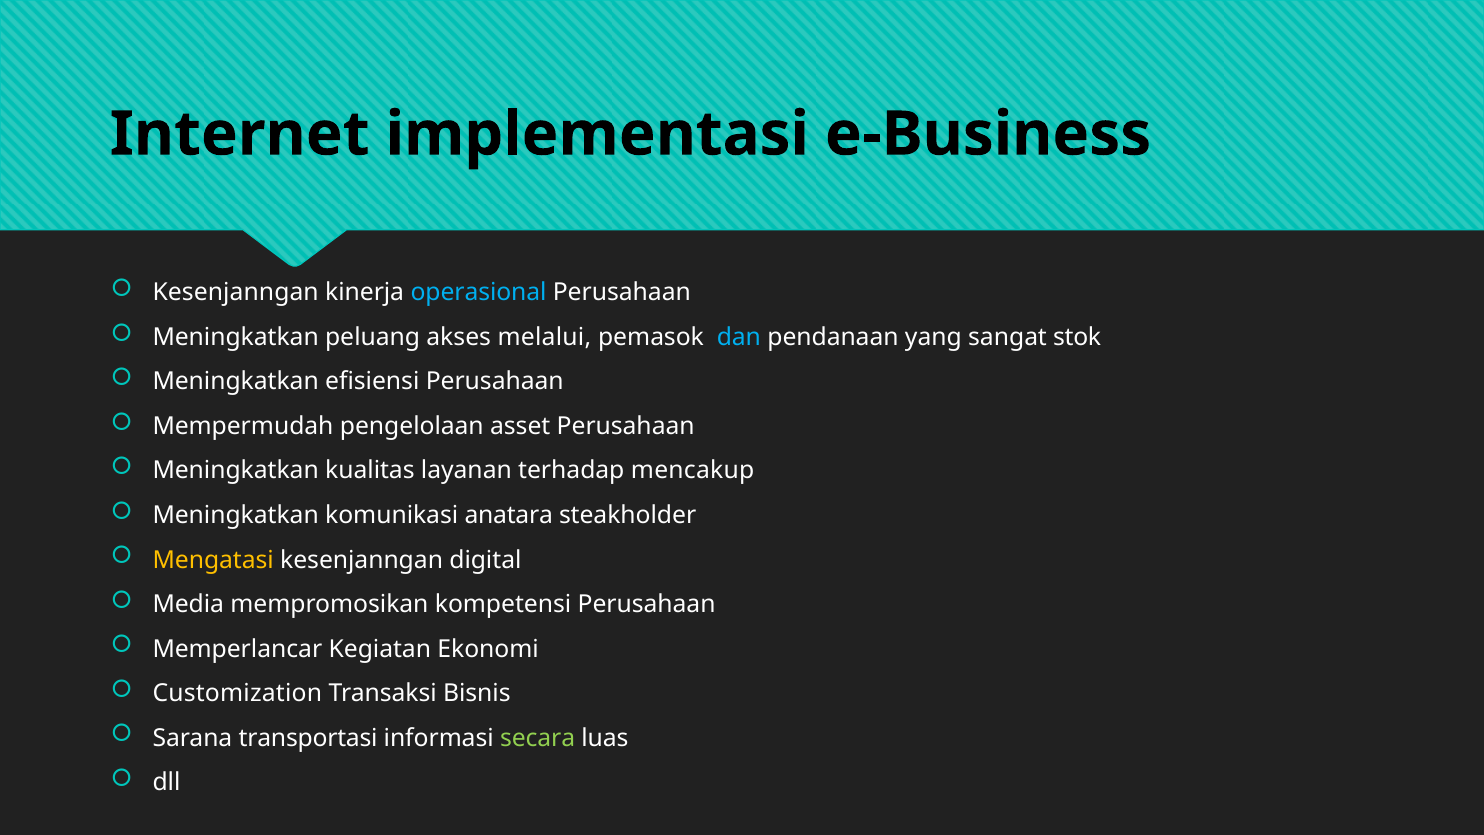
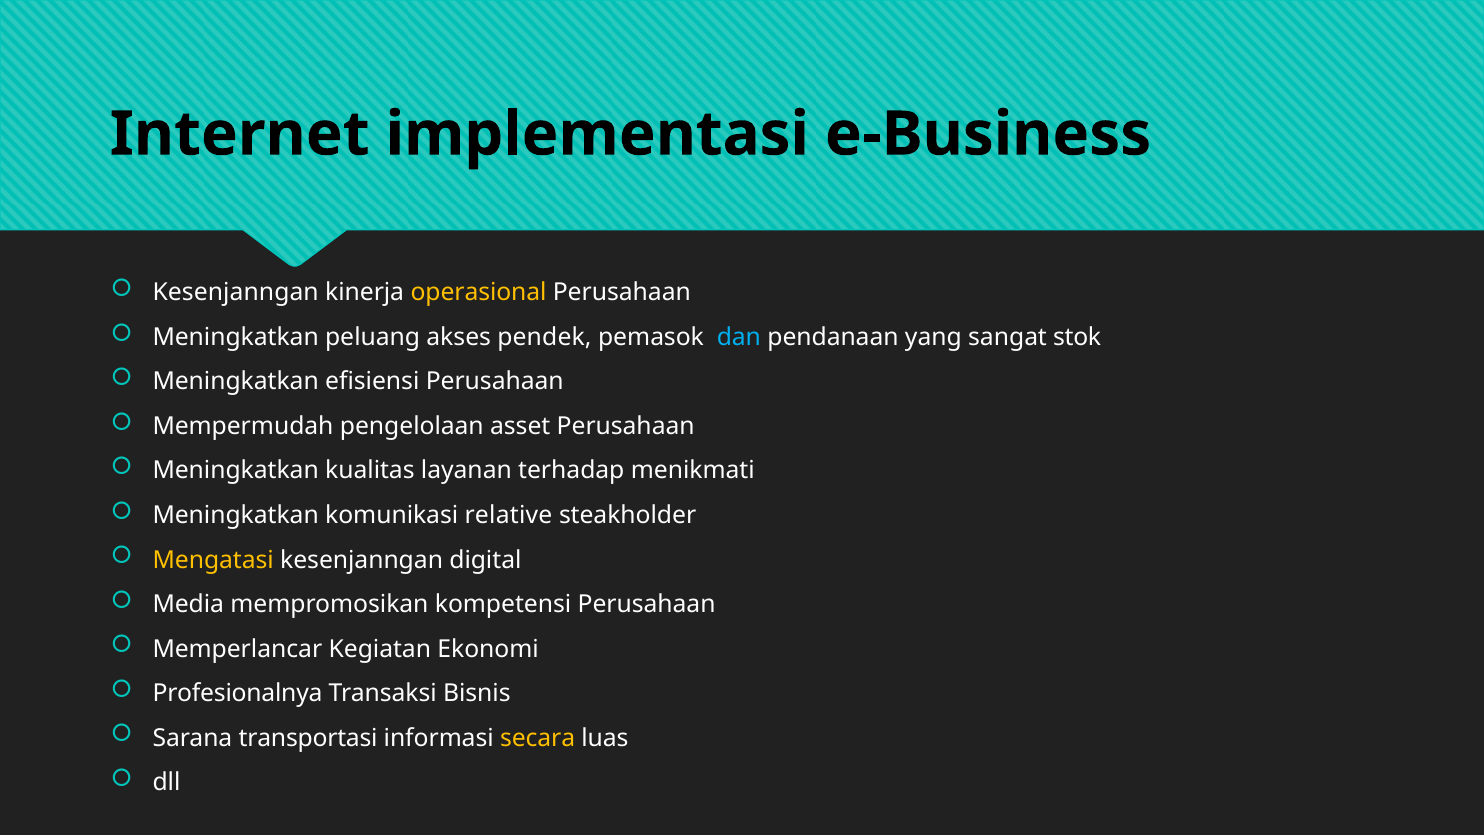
operasional colour: light blue -> yellow
melalui: melalui -> pendek
mencakup: mencakup -> menikmati
anatara: anatara -> relative
Customization: Customization -> Profesionalnya
secara colour: light green -> yellow
